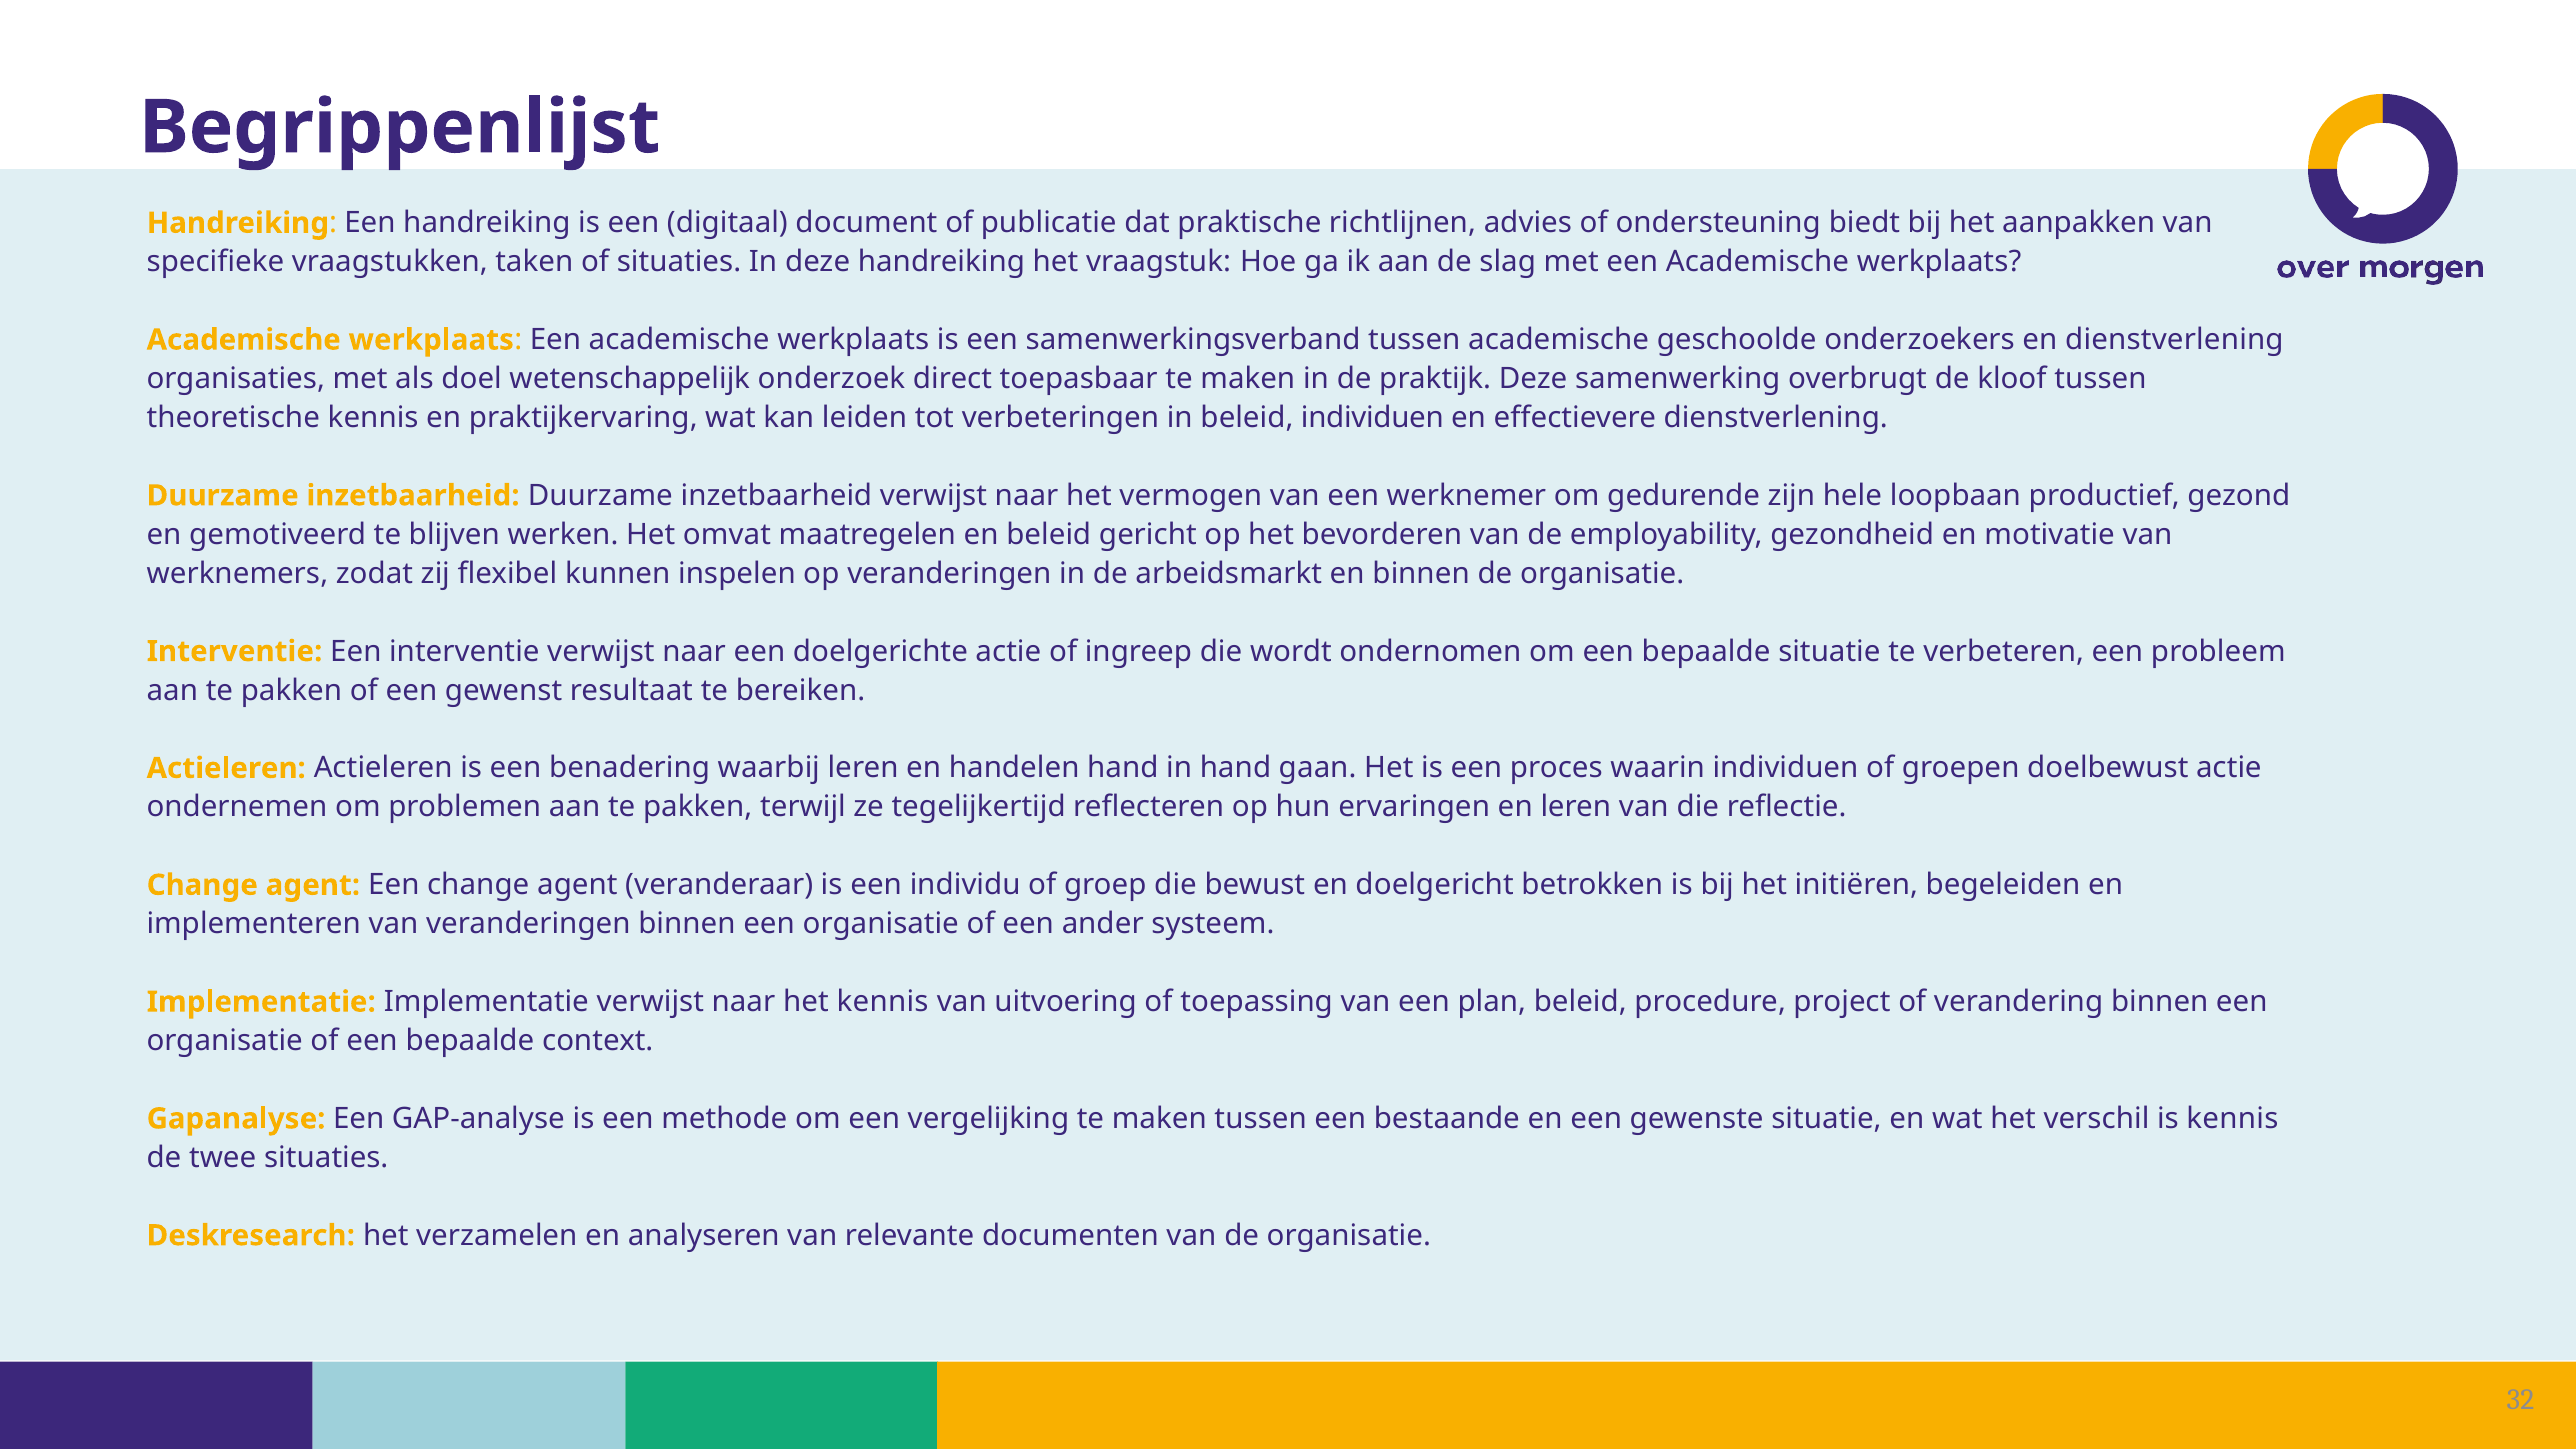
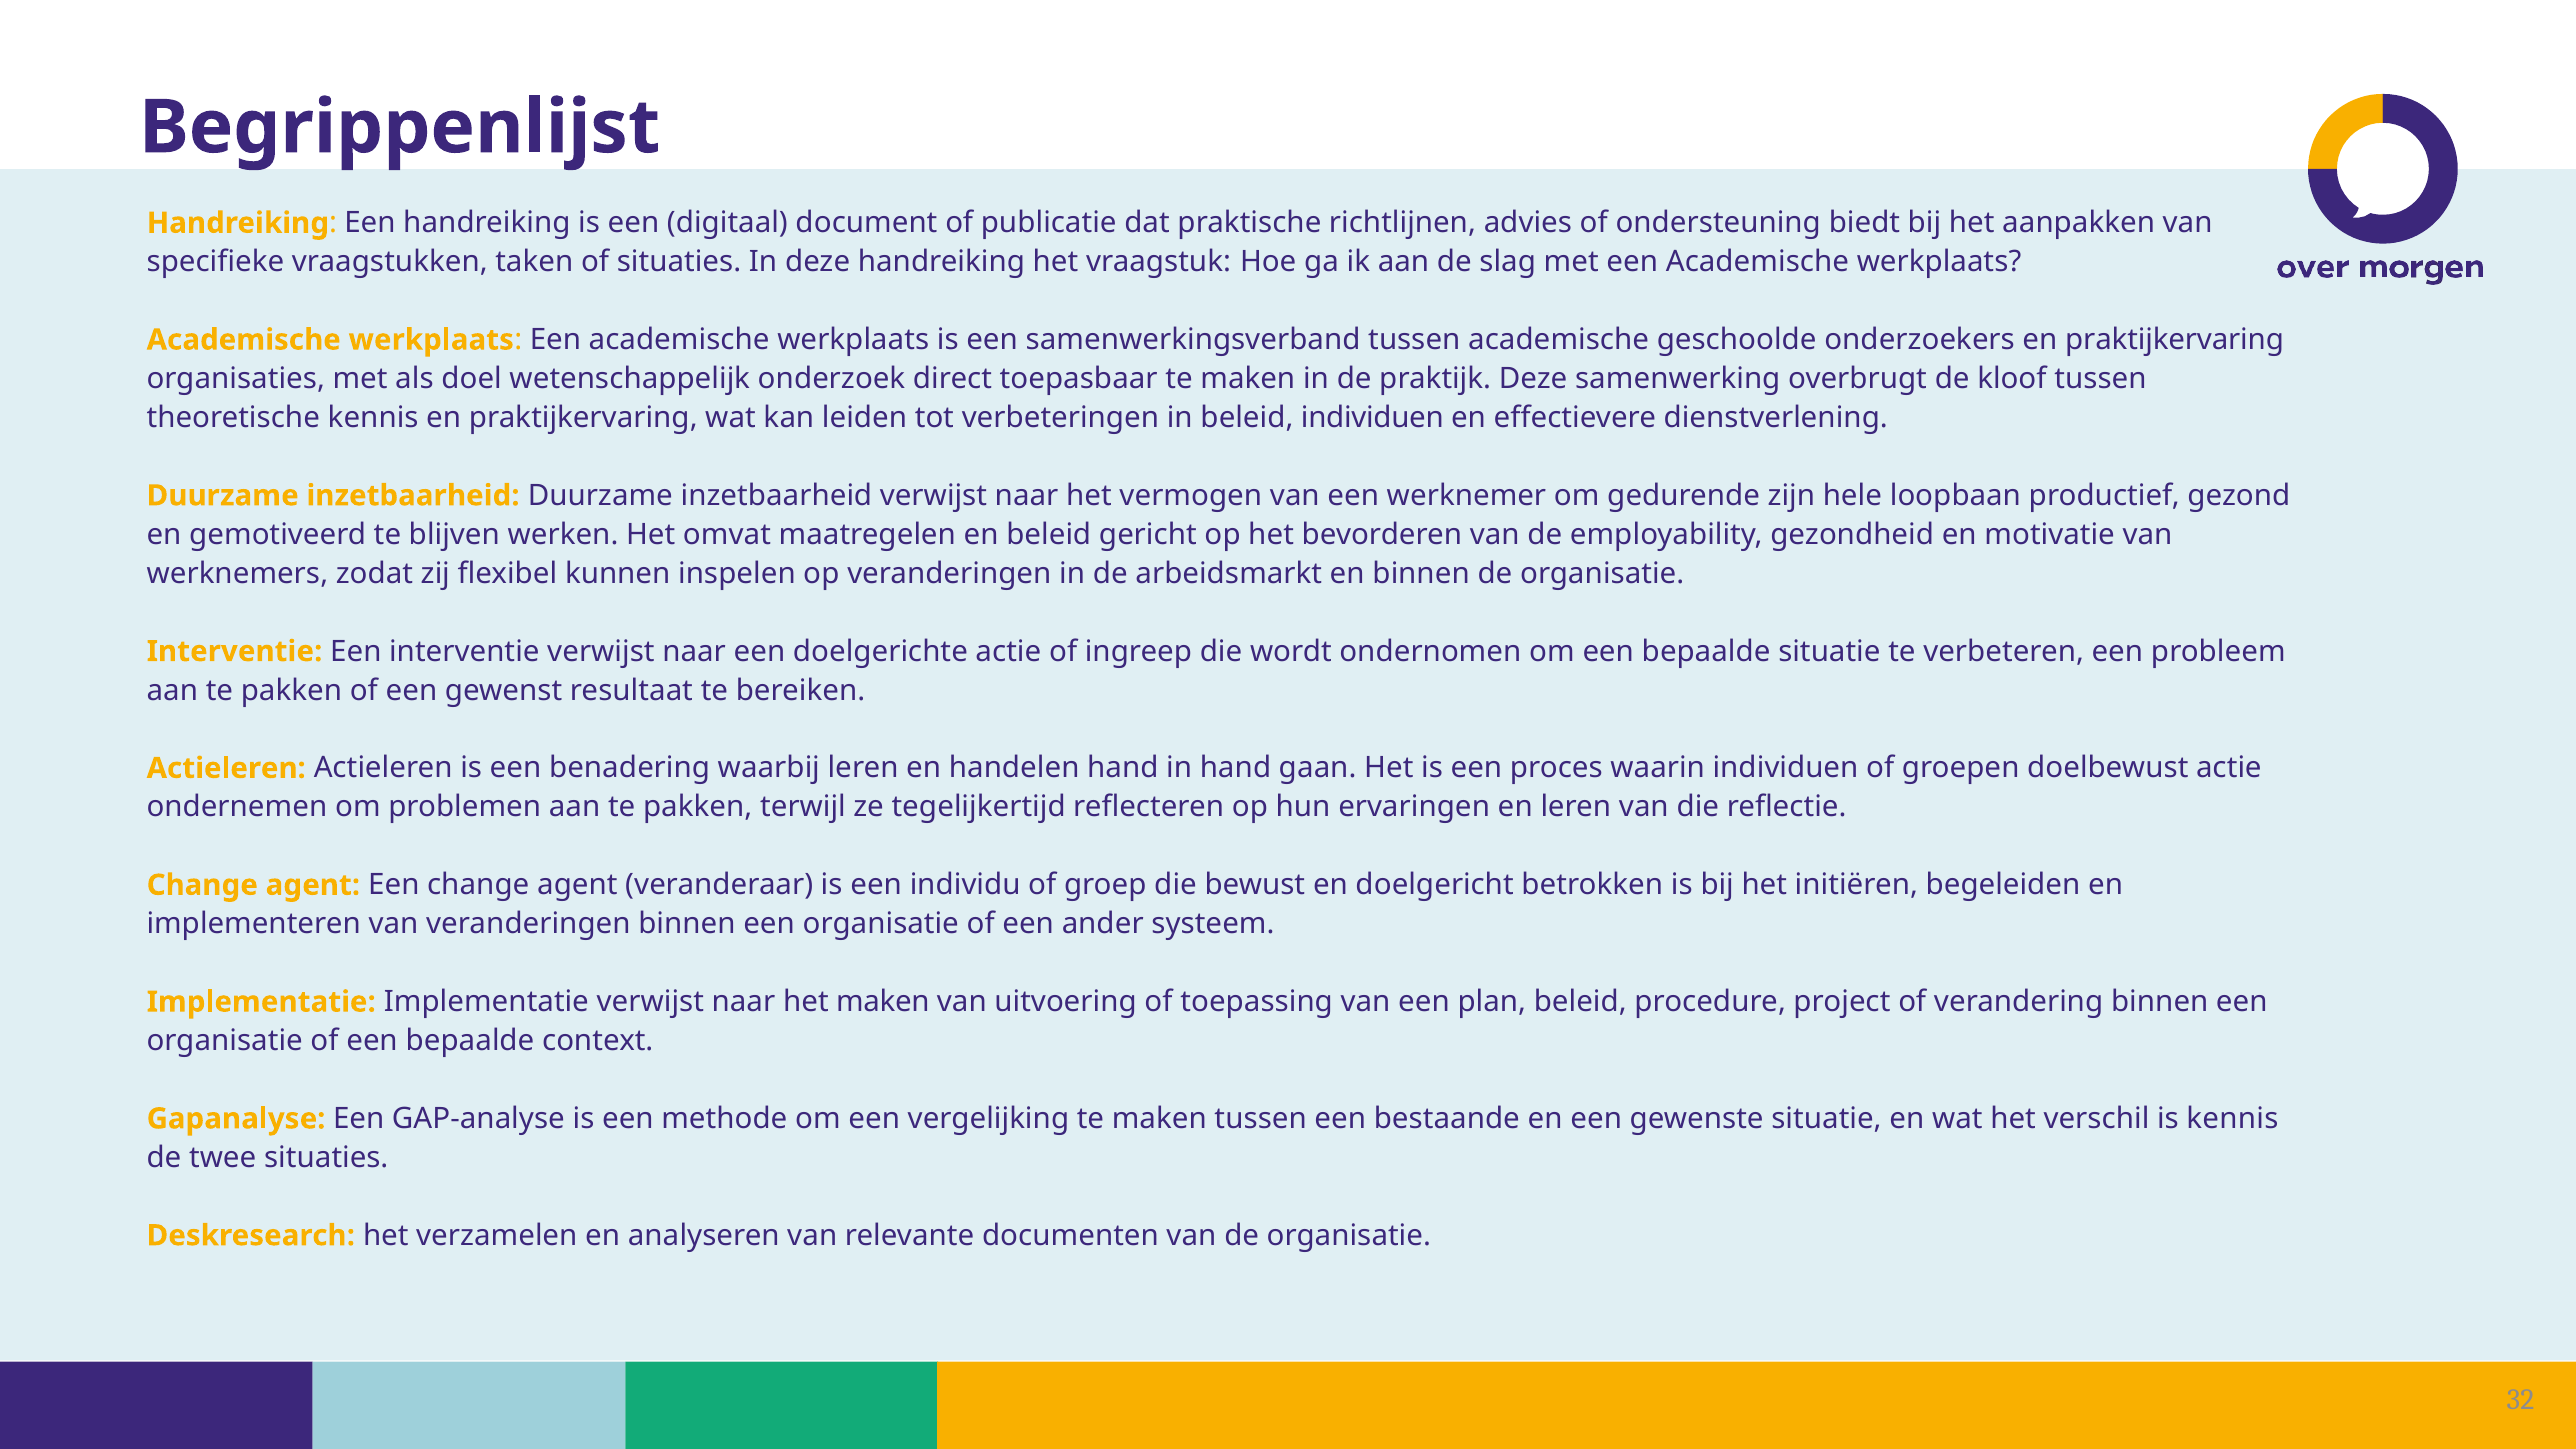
onderzoekers en dienstverlening: dienstverlening -> praktijkervaring
het kennis: kennis -> maken
